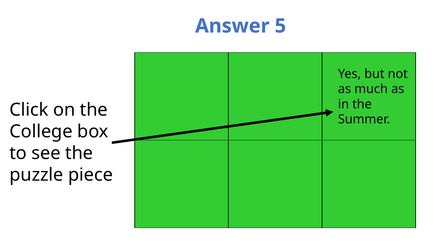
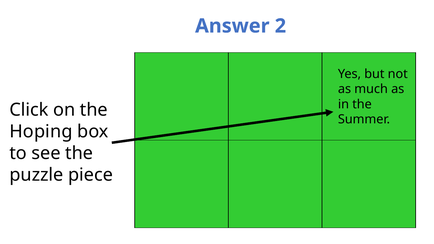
5: 5 -> 2
College: College -> Hoping
